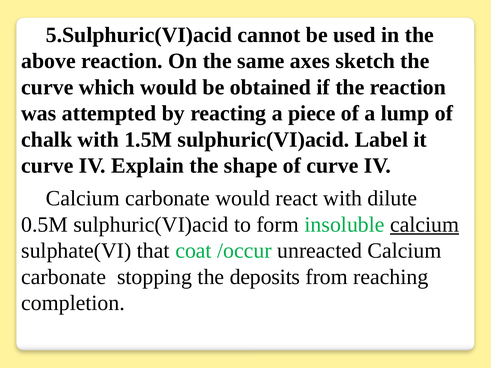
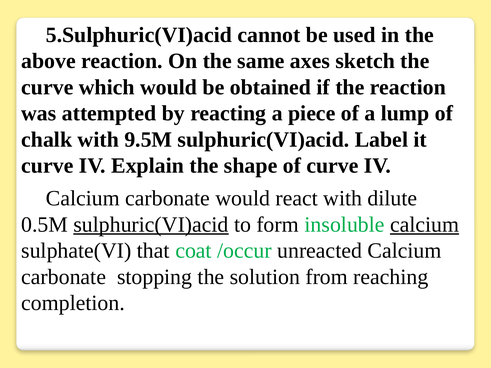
1.5M: 1.5M -> 9.5M
sulphuric(VI)acid at (151, 225) underline: none -> present
deposits: deposits -> solution
